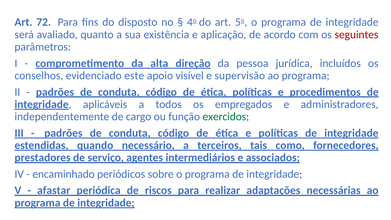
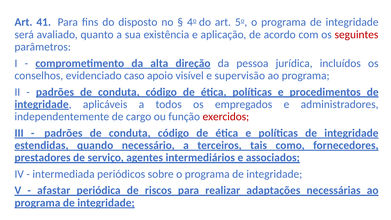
72: 72 -> 41
este: este -> caso
exercidos colour: green -> red
encaminhado: encaminhado -> intermediada
